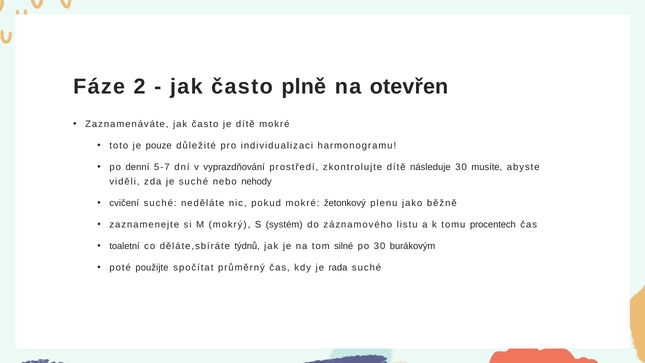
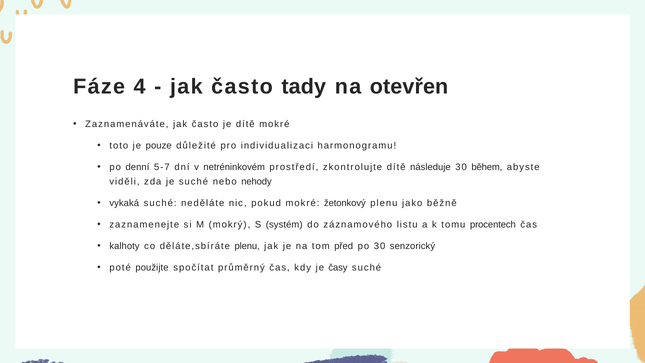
2: 2 -> 4
plně: plně -> tady
vyprazdňování: vyprazdňování -> netréninkovém
musíte: musíte -> během
cvičení: cvičení -> vykaká
toaletní: toaletní -> kalhoty
děláte,sbíráte týdnů: týdnů -> plenu
silné: silné -> před
burákovým: burákovým -> senzorický
rada: rada -> časy
